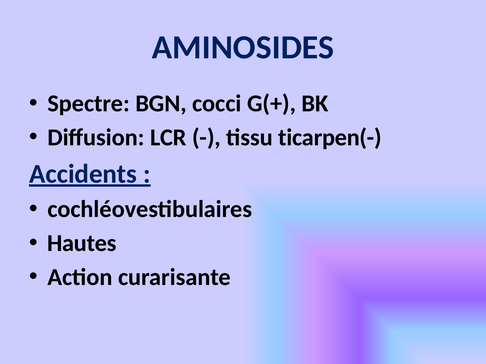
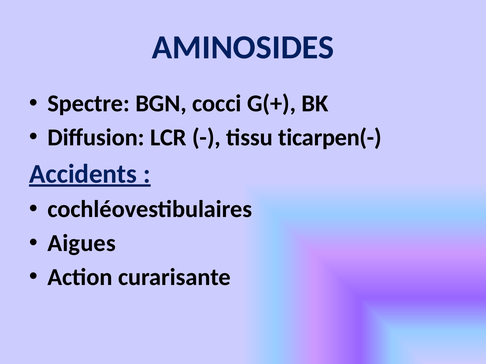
Hautes: Hautes -> Aigues
